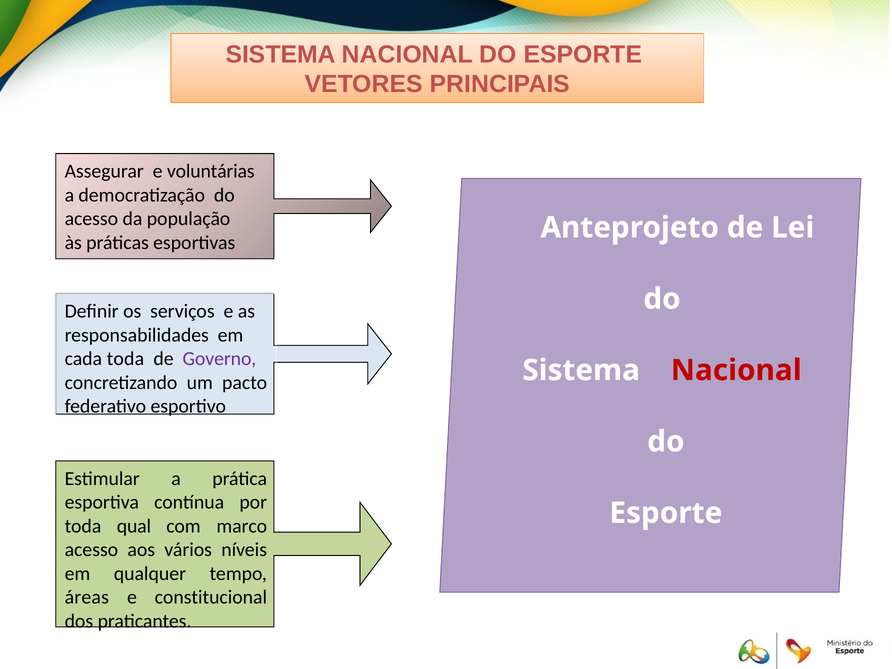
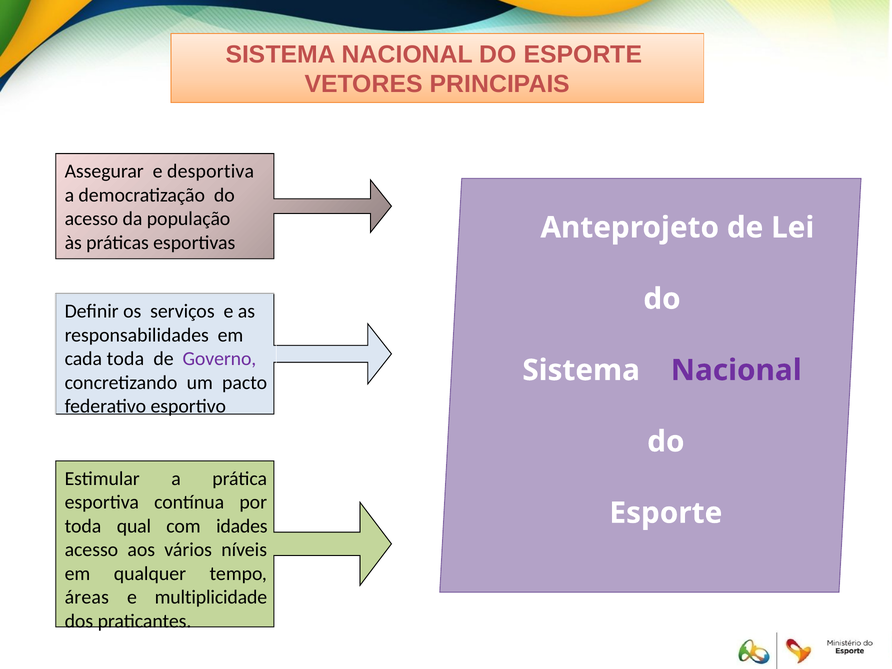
voluntárias: voluntárias -> desportiva
Nacional at (736, 370) colour: red -> purple
marco: marco -> idades
constitucional: constitucional -> multiplicidade
